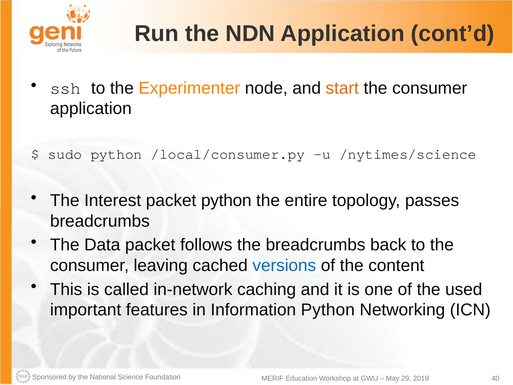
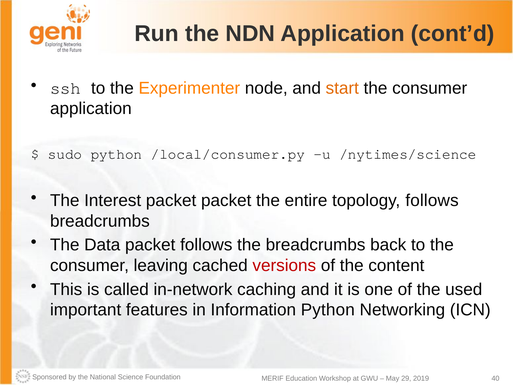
packet python: python -> packet
topology passes: passes -> follows
versions colour: blue -> red
